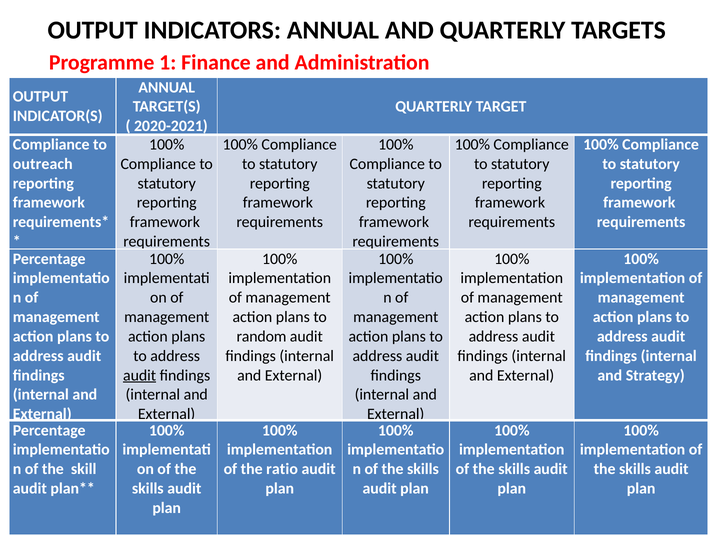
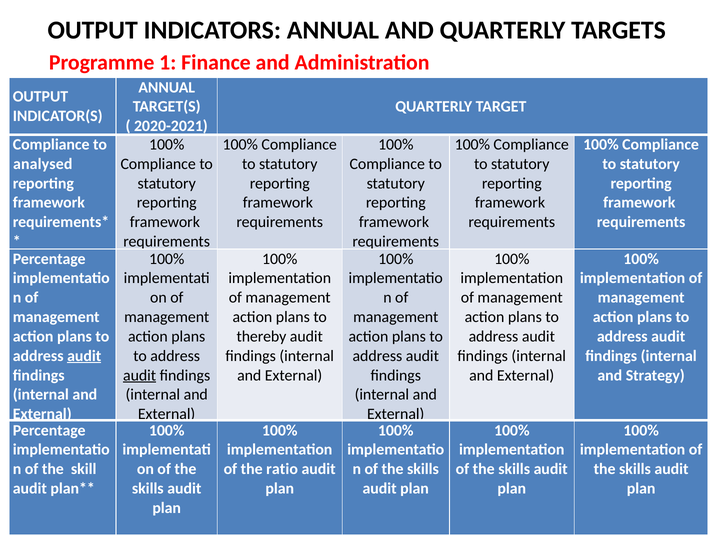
outreach: outreach -> analysed
random: random -> thereby
audit at (84, 356) underline: none -> present
